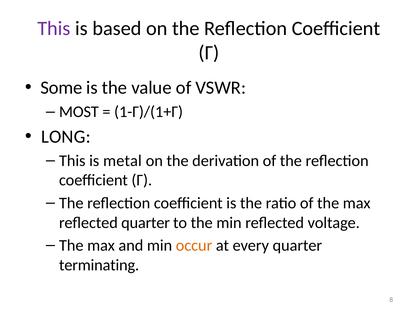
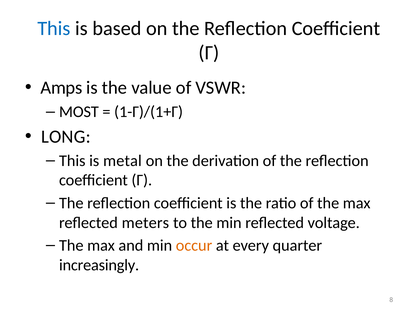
This at (54, 28) colour: purple -> blue
Some: Some -> Amps
reflected quarter: quarter -> meters
terminating: terminating -> increasingly
